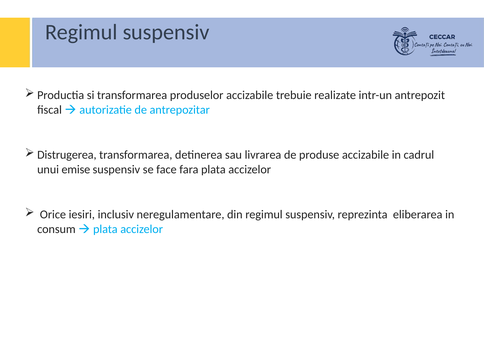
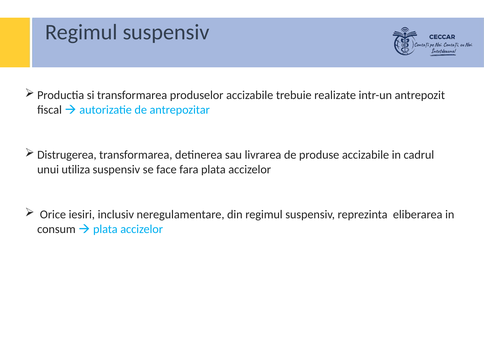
emise: emise -> utiliza
